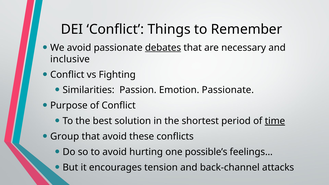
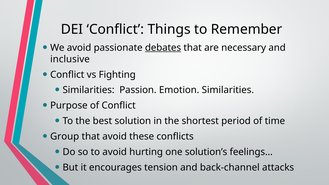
Emotion Passionate: Passionate -> Similarities
time underline: present -> none
possible’s: possible’s -> solution’s
